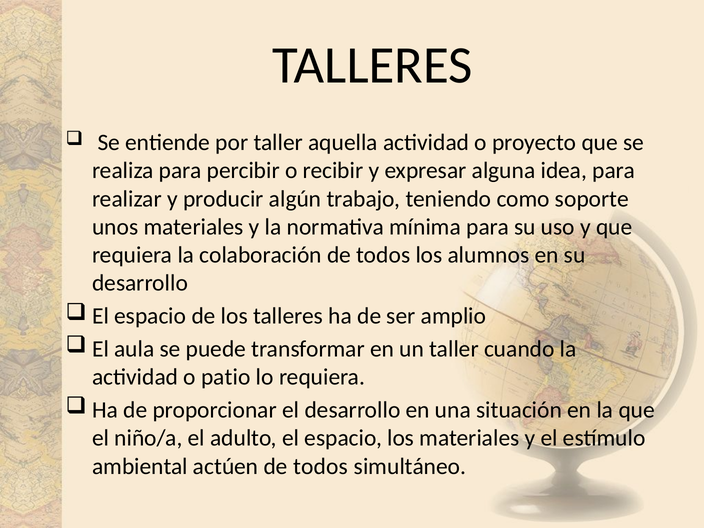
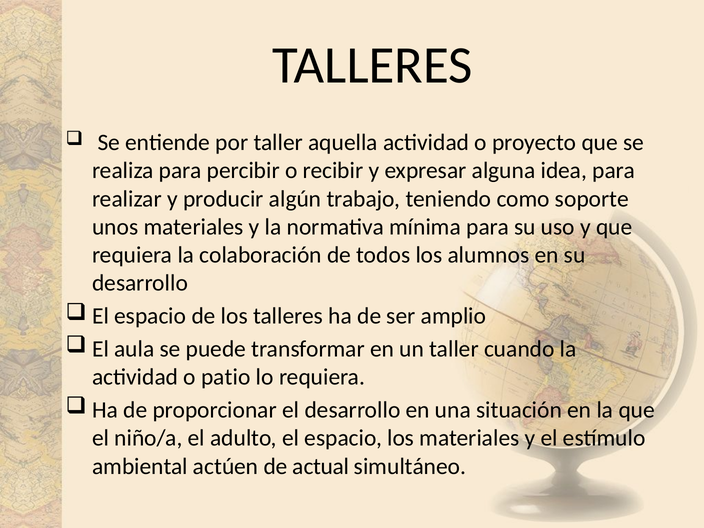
actúen de todos: todos -> actual
